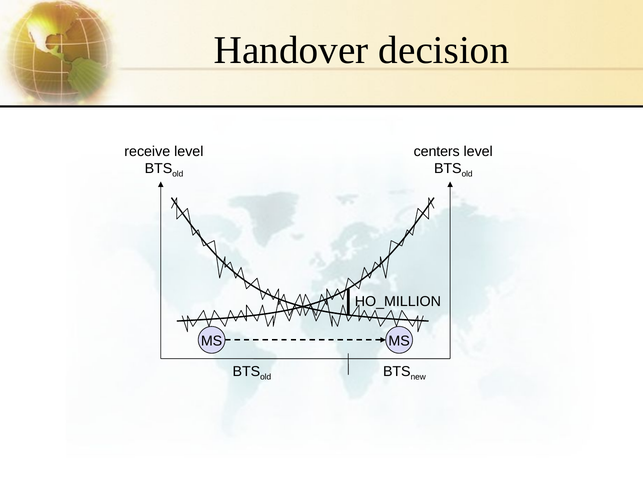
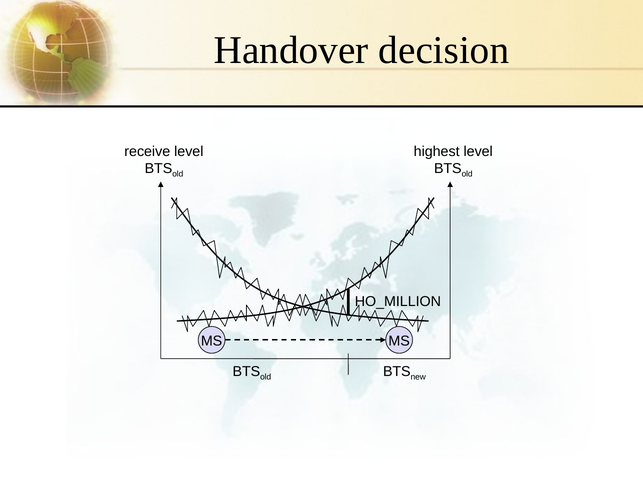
centers: centers -> highest
